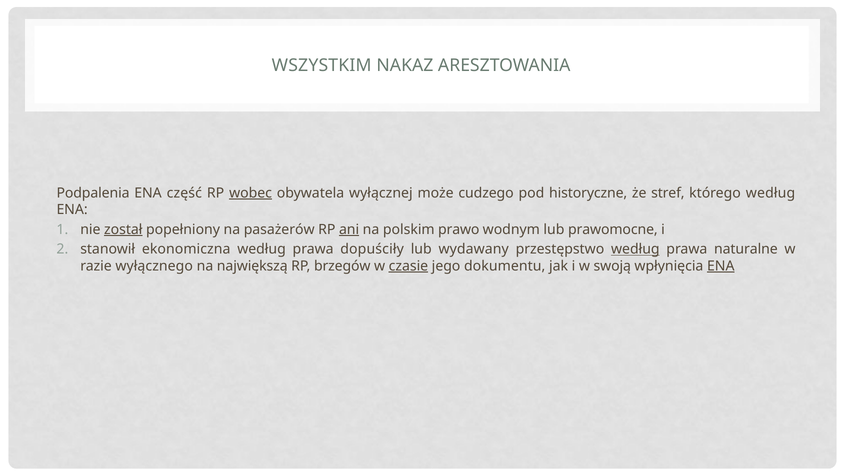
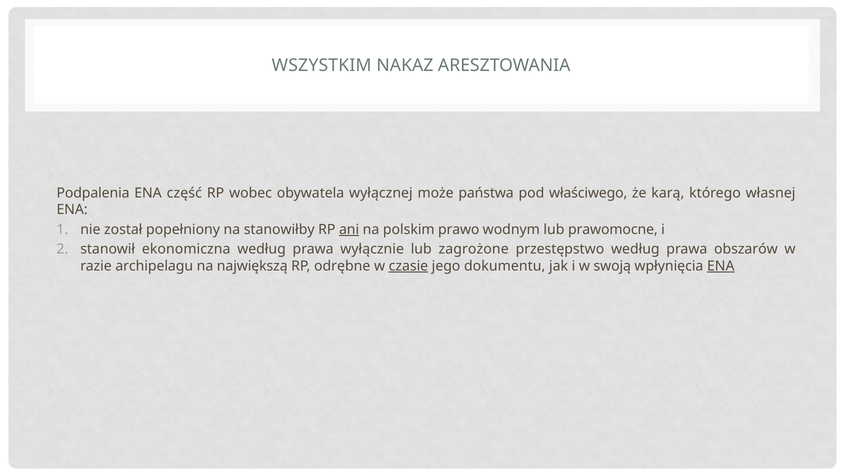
wobec underline: present -> none
cudzego: cudzego -> państwa
historyczne: historyczne -> właściwego
stref: stref -> karą
którego według: według -> własnej
został underline: present -> none
pasażerów: pasażerów -> stanowiłby
dopuściły: dopuściły -> wyłącznie
wydawany: wydawany -> zagrożone
według at (635, 249) underline: present -> none
naturalne: naturalne -> obszarów
wyłącznego: wyłącznego -> archipelagu
brzegów: brzegów -> odrębne
